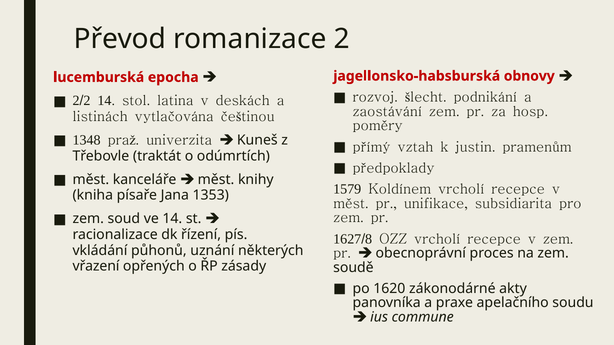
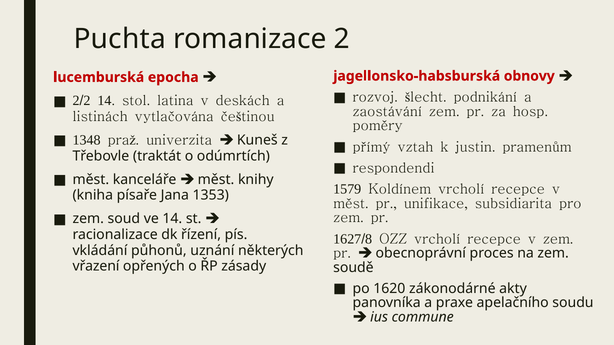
Převod: Převod -> Puchta
předpoklady: předpoklady -> respondendi
